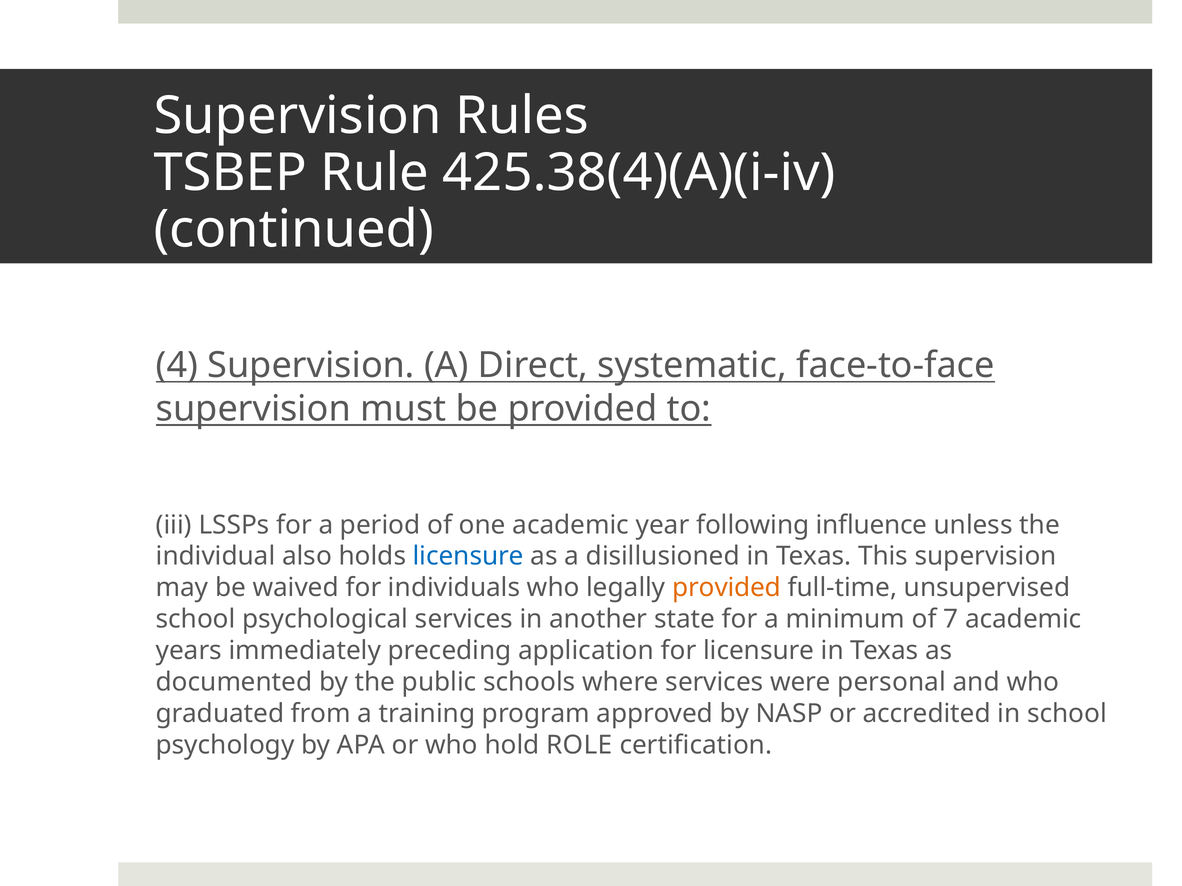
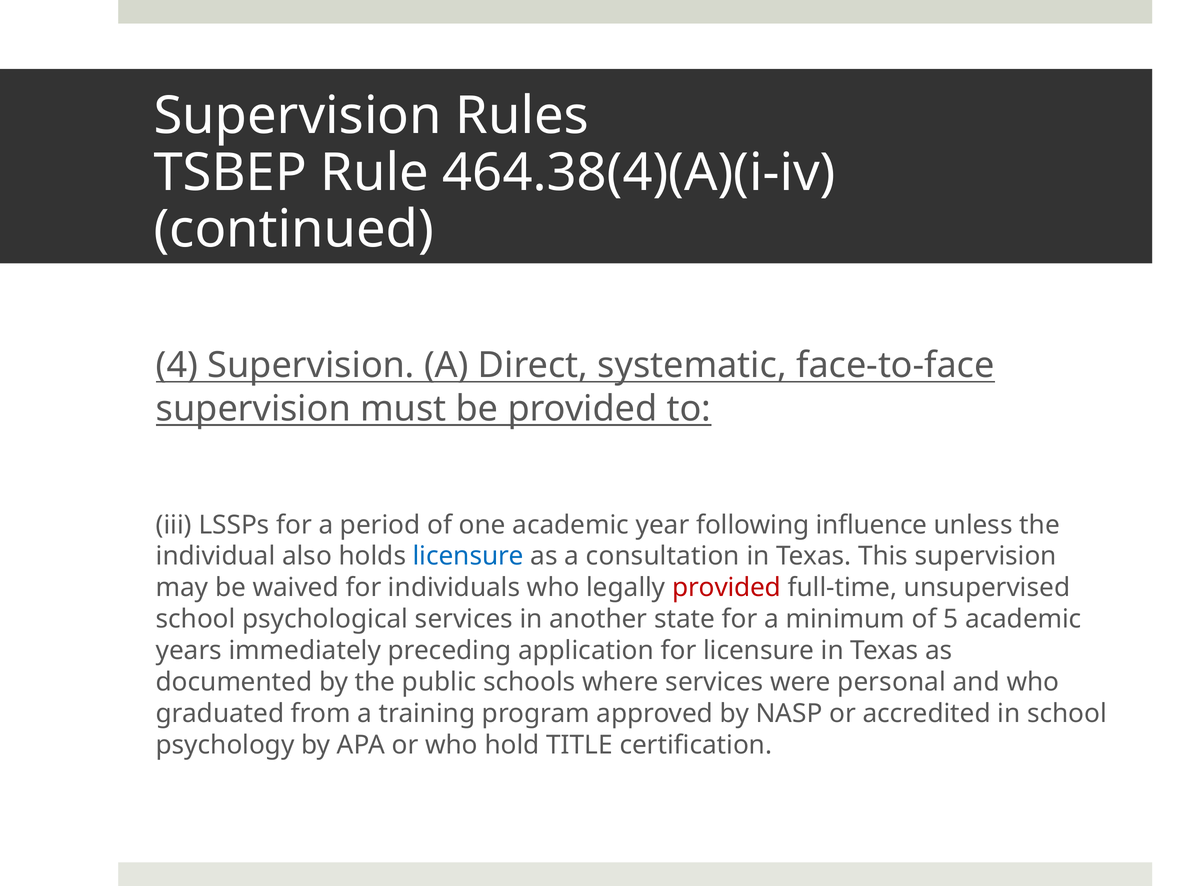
425.38(4)(A)(i-iv: 425.38(4)(A)(i-iv -> 464.38(4)(A)(i-iv
disillusioned: disillusioned -> consultation
provided at (727, 588) colour: orange -> red
7: 7 -> 5
ROLE: ROLE -> TITLE
